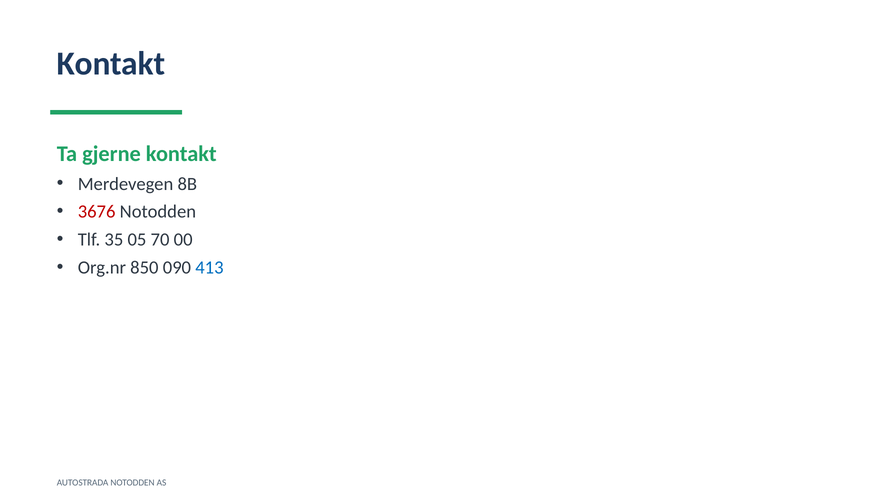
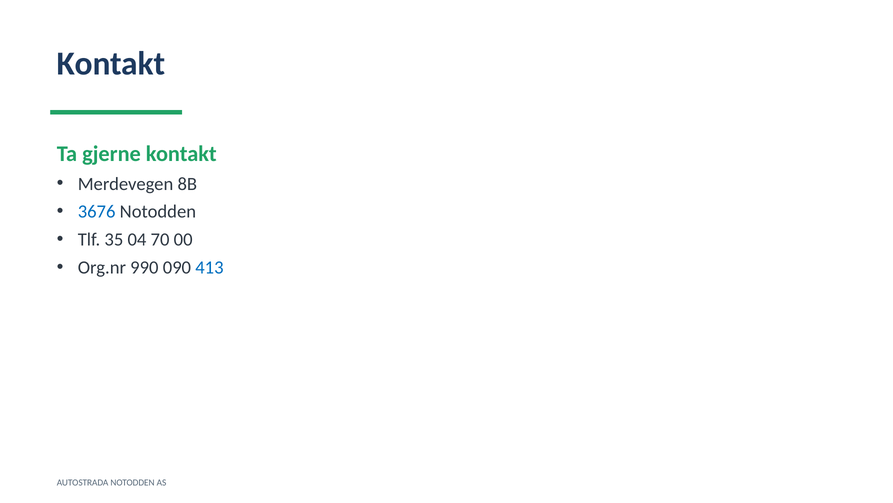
3676 colour: red -> blue
05: 05 -> 04
850: 850 -> 990
